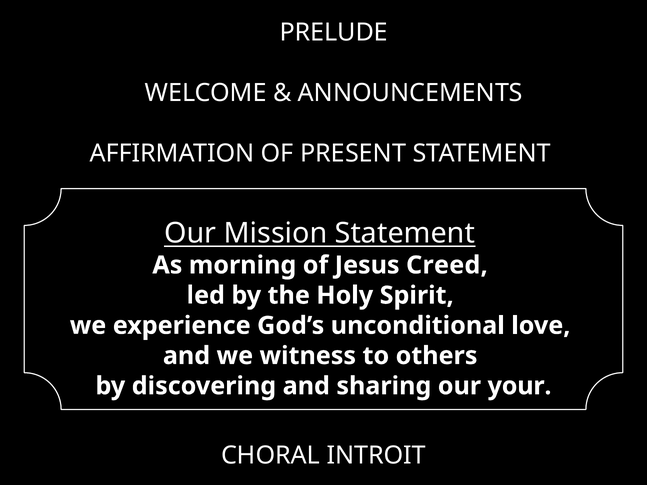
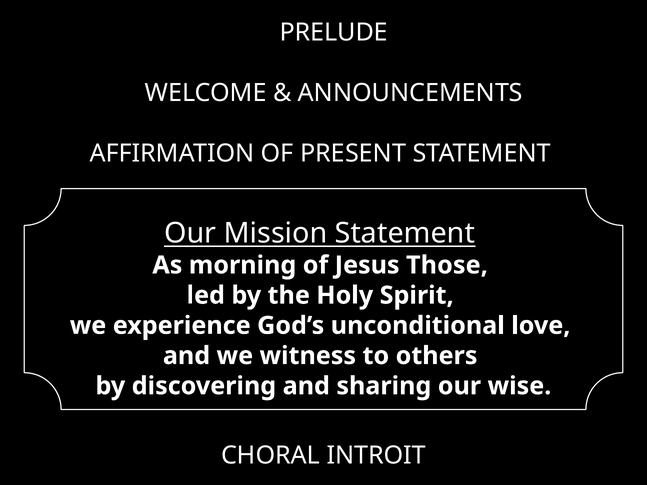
Creed: Creed -> Those
your: your -> wise
